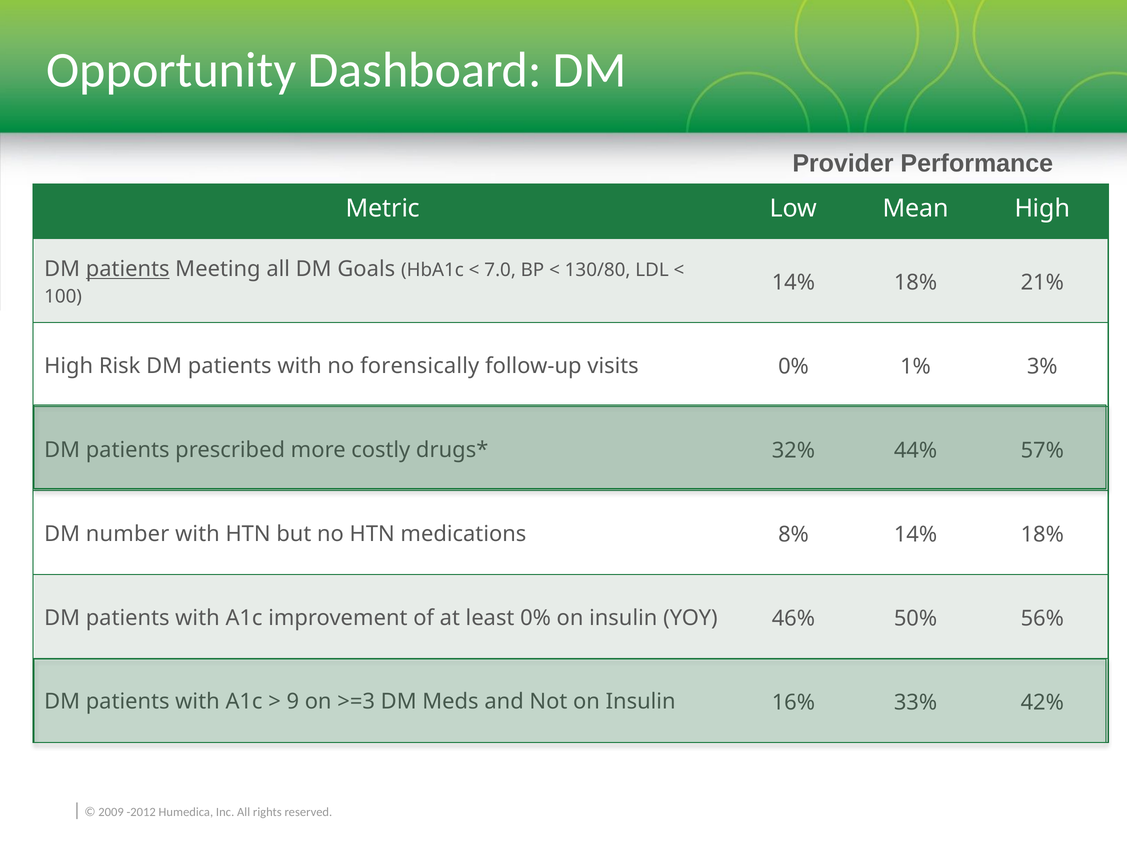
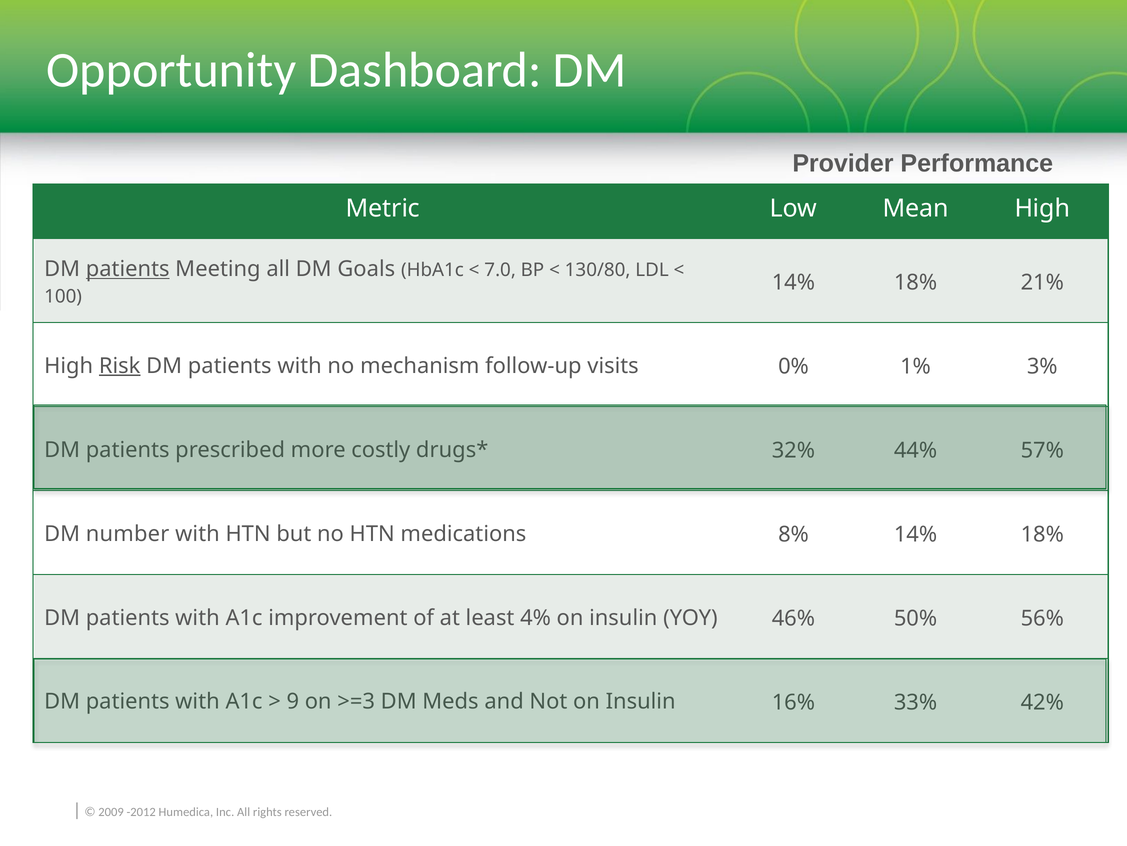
Risk underline: none -> present
forensically: forensically -> mechanism
least 0%: 0% -> 4%
